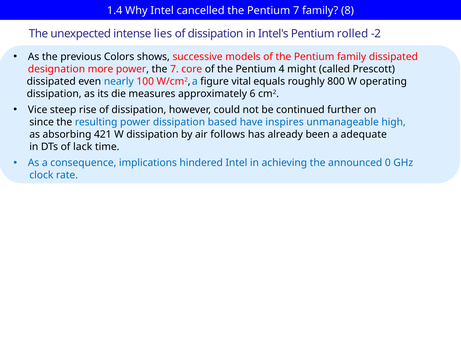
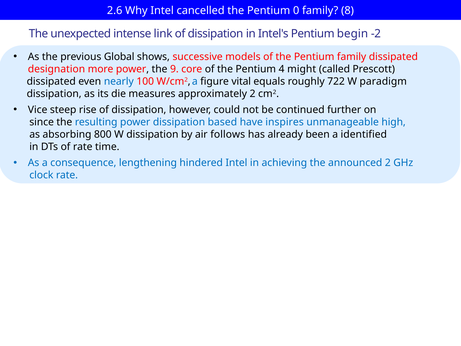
1.4: 1.4 -> 2.6
Pentium 7: 7 -> 0
lies: lies -> link
rolled: rolled -> begin
Colors: Colors -> Global
the 7: 7 -> 9
800: 800 -> 722
operating: operating -> paradigm
approximately 6: 6 -> 2
421: 421 -> 800
adequate: adequate -> identified
of lack: lack -> rate
implications: implications -> lengthening
announced 0: 0 -> 2
